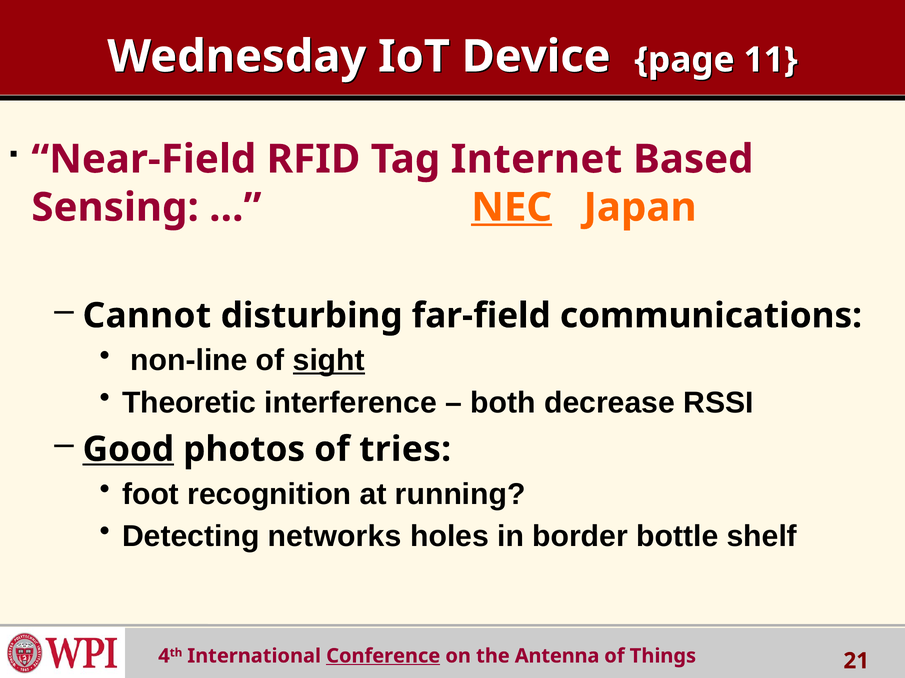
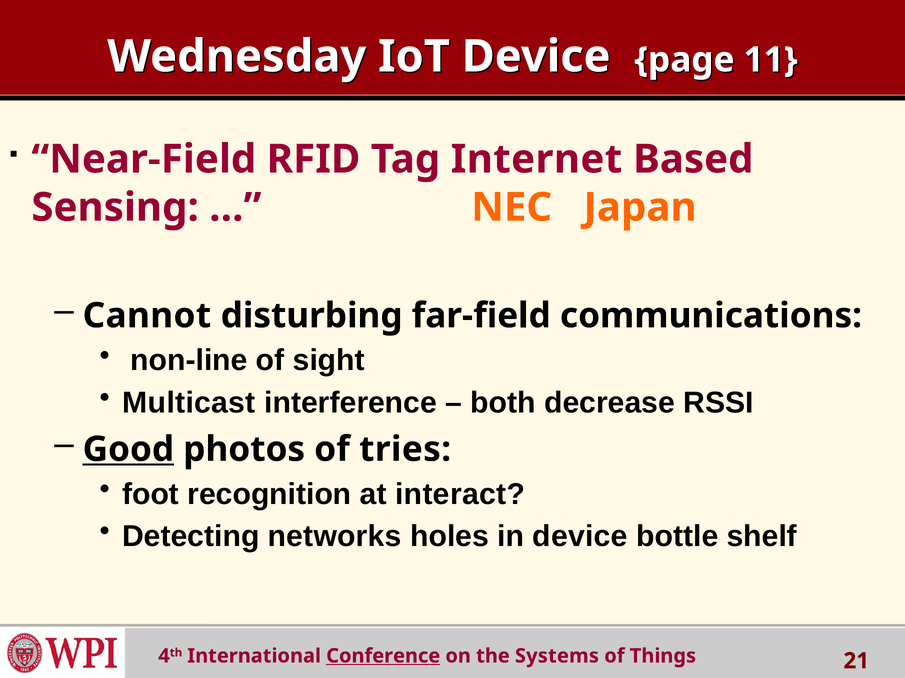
NEC underline: present -> none
sight underline: present -> none
Theoretic: Theoretic -> Multicast
running: running -> interact
in border: border -> device
Antenna: Antenna -> Systems
